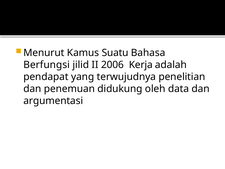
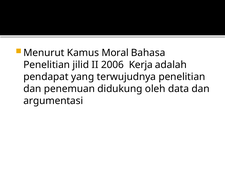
Suatu: Suatu -> Moral
Berfungsi at (47, 65): Berfungsi -> Penelitian
